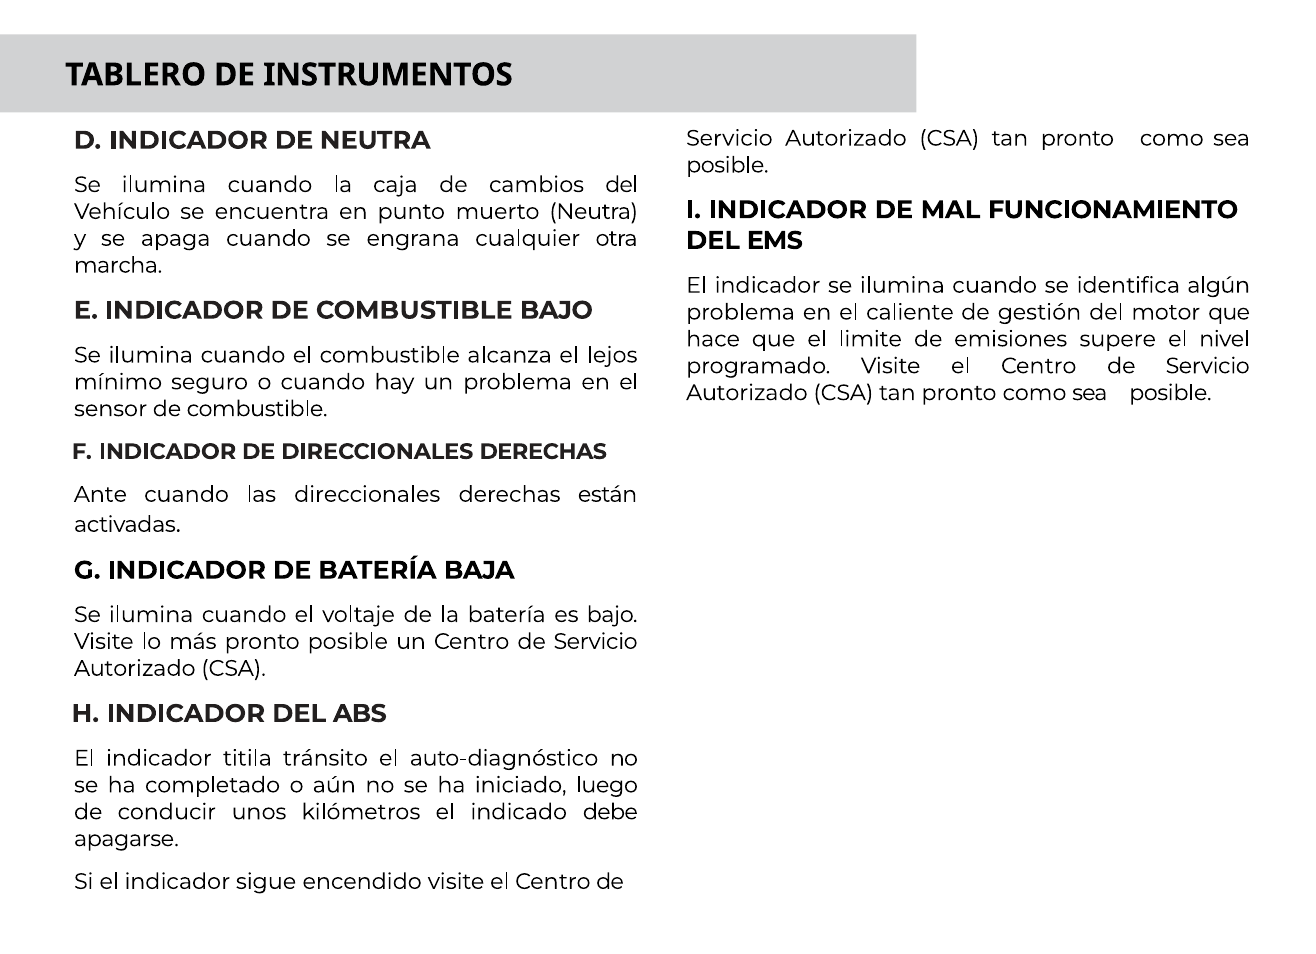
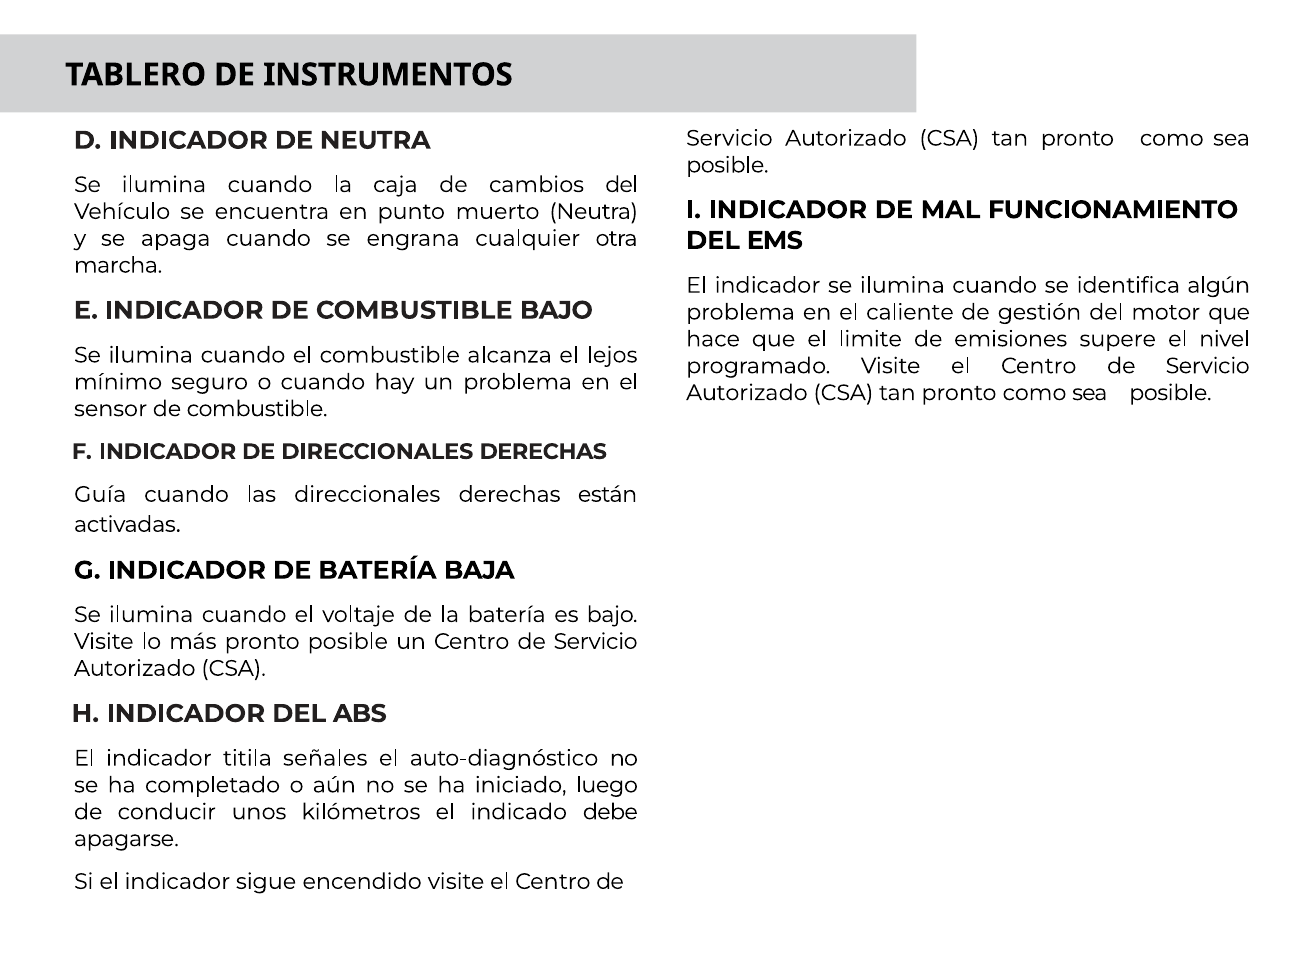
Ante: Ante -> Guía
tránsito: tránsito -> señales
